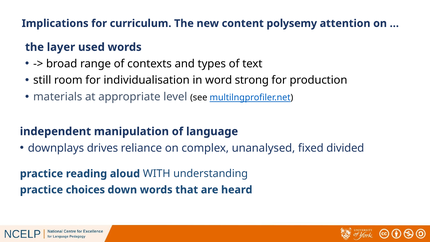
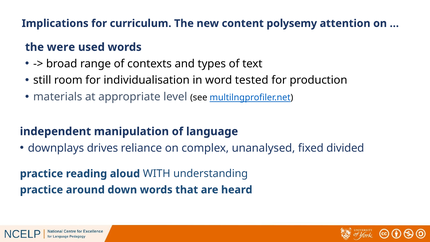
layer: layer -> were
strong: strong -> tested
choices: choices -> around
